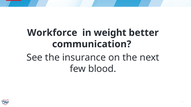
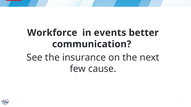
weight: weight -> events
blood: blood -> cause
